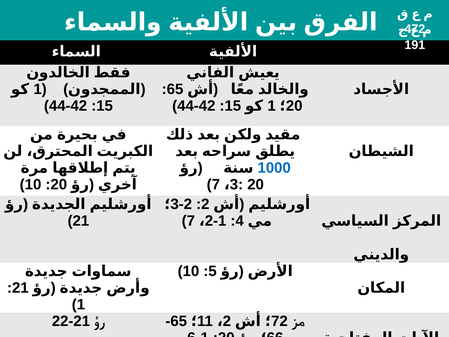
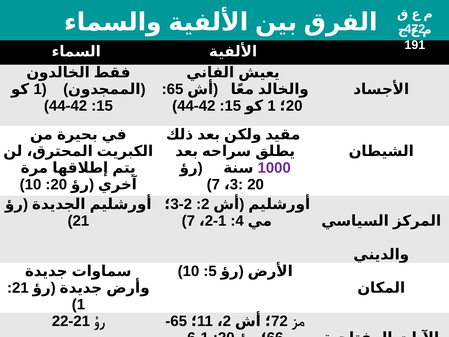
1000 colour: blue -> purple
